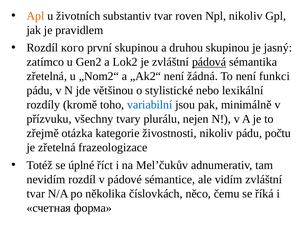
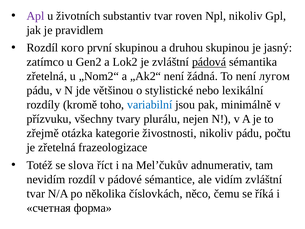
Apl colour: orange -> purple
funkci: funkci -> лугом
úplné: úplné -> slova
